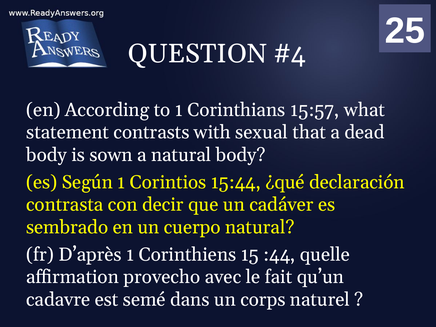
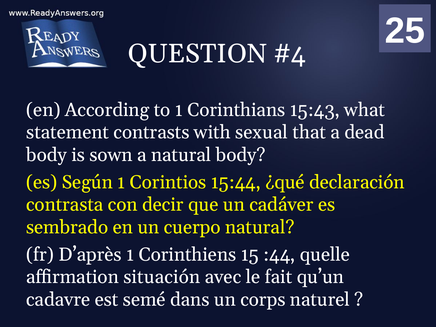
15:57: 15:57 -> 15:43
provecho: provecho -> situación
